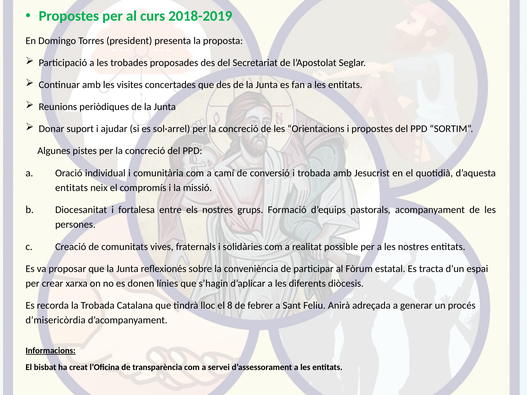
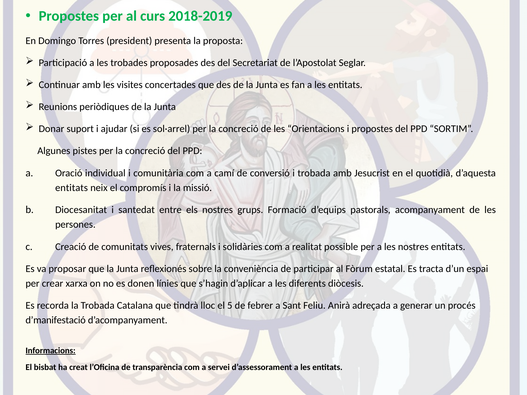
fortalesa: fortalesa -> santedat
8: 8 -> 5
d’misericòrdia: d’misericòrdia -> d’manifestació
